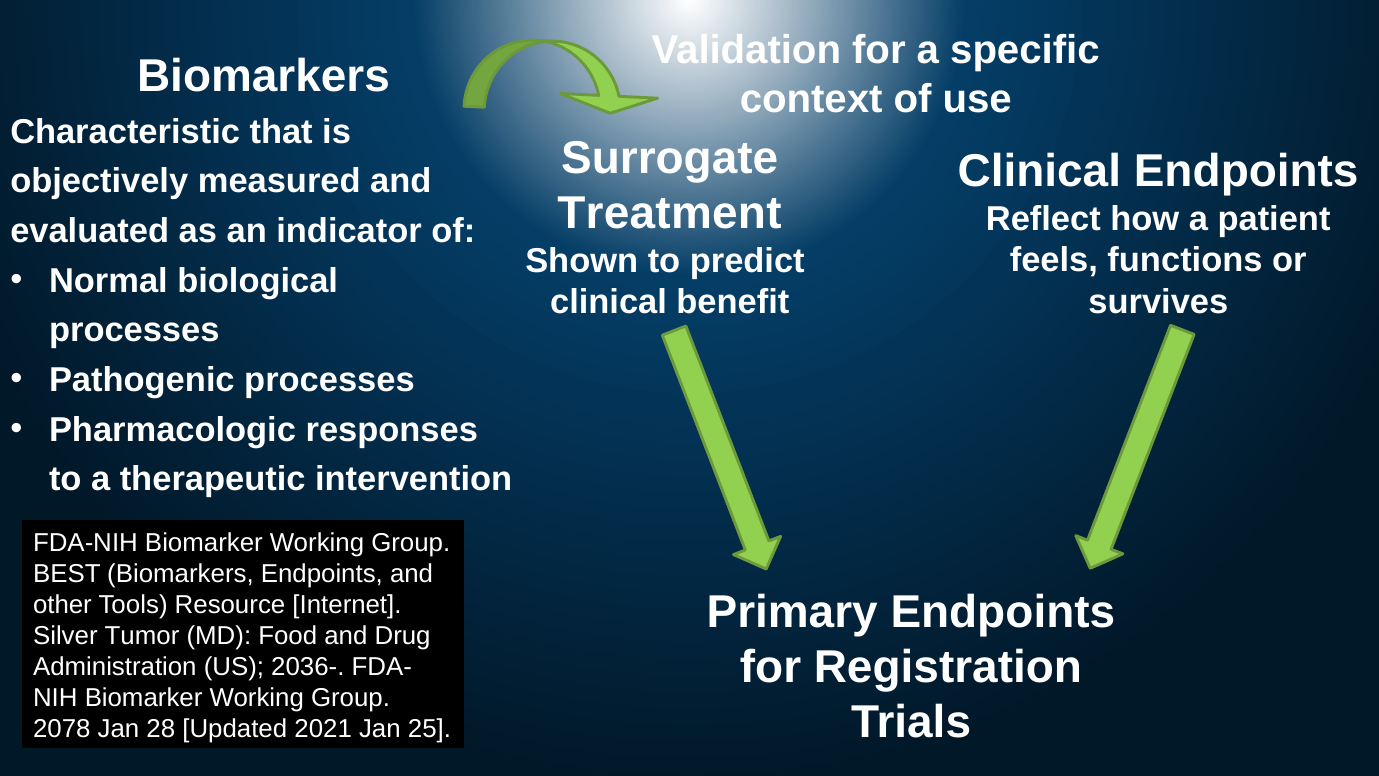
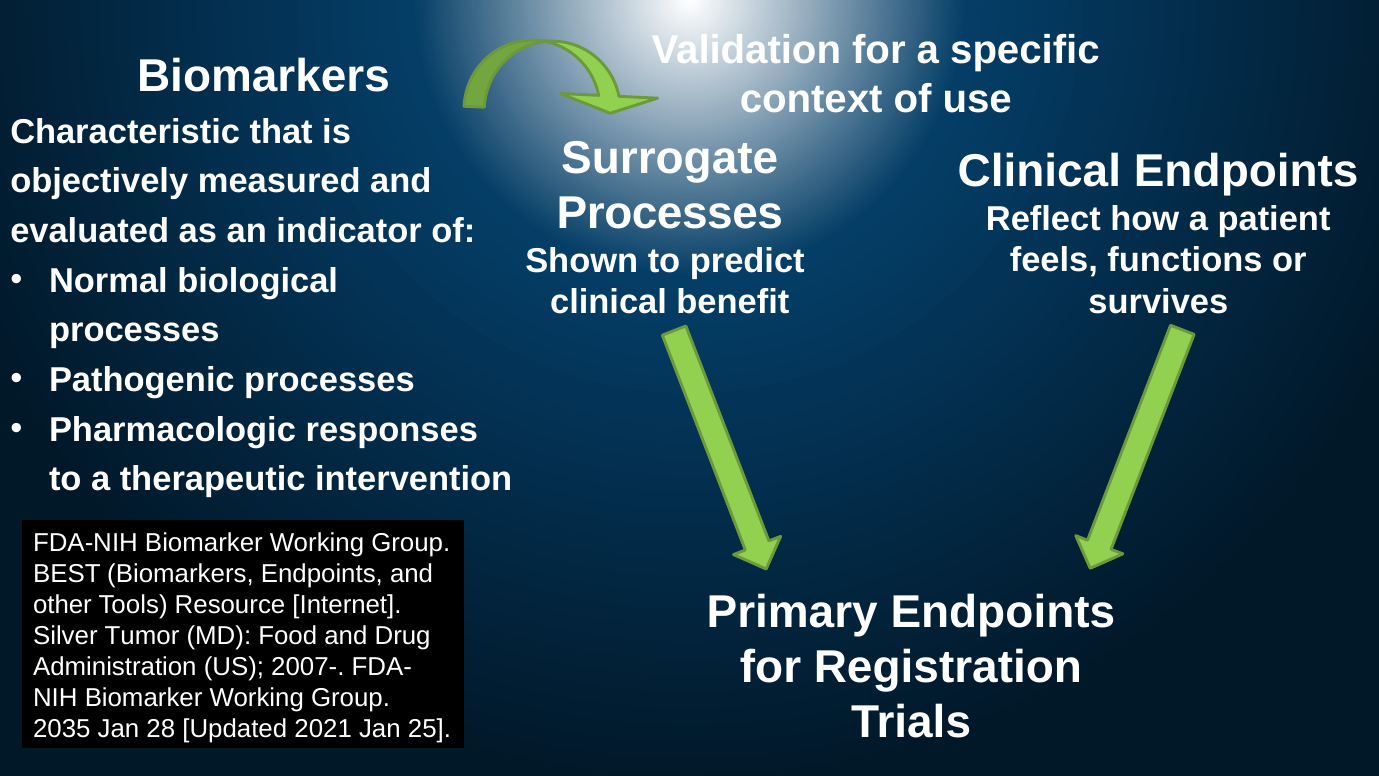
Treatment at (669, 213): Treatment -> Processes
2036-: 2036- -> 2007-
2078: 2078 -> 2035
